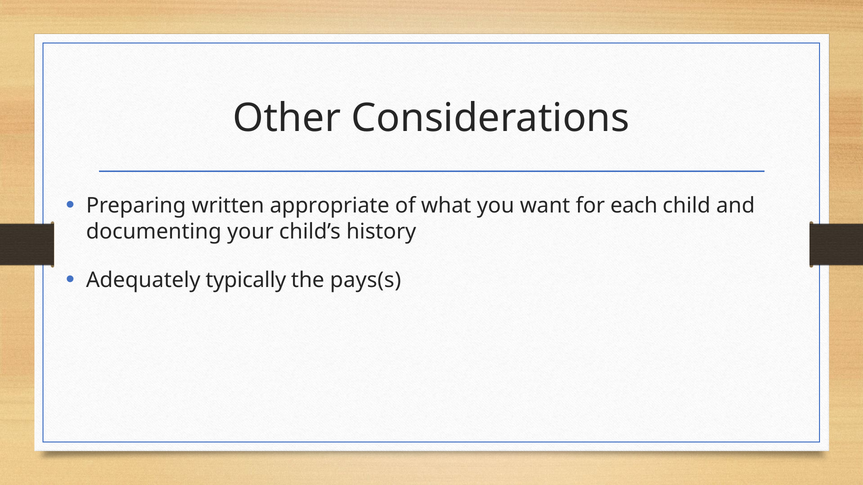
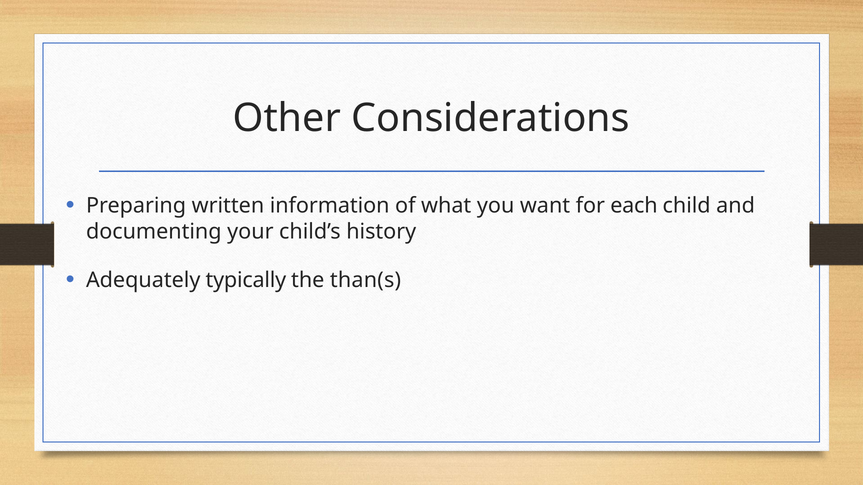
appropriate: appropriate -> information
pays(s: pays(s -> than(s
